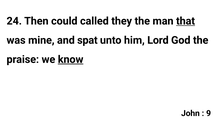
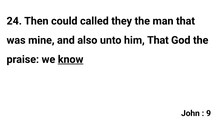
that at (186, 21) underline: present -> none
spat: spat -> also
him Lord: Lord -> That
